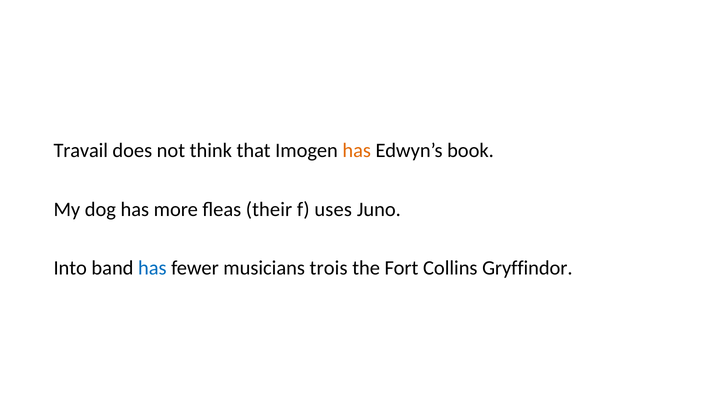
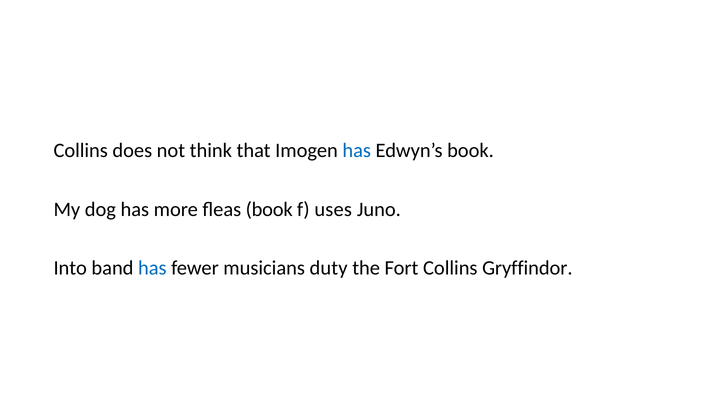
Travail at (81, 150): Travail -> Collins
has at (357, 150) colour: orange -> blue
fleas their: their -> book
trois: trois -> duty
